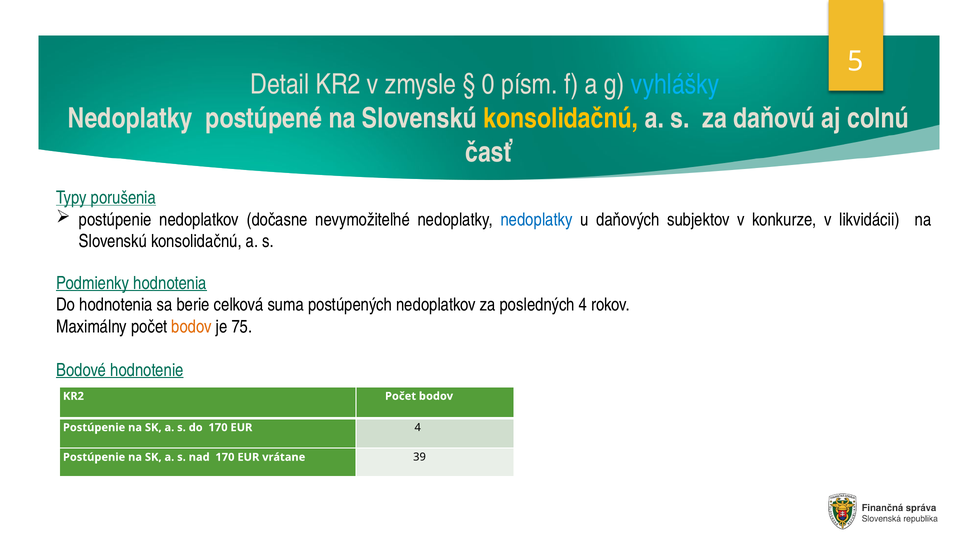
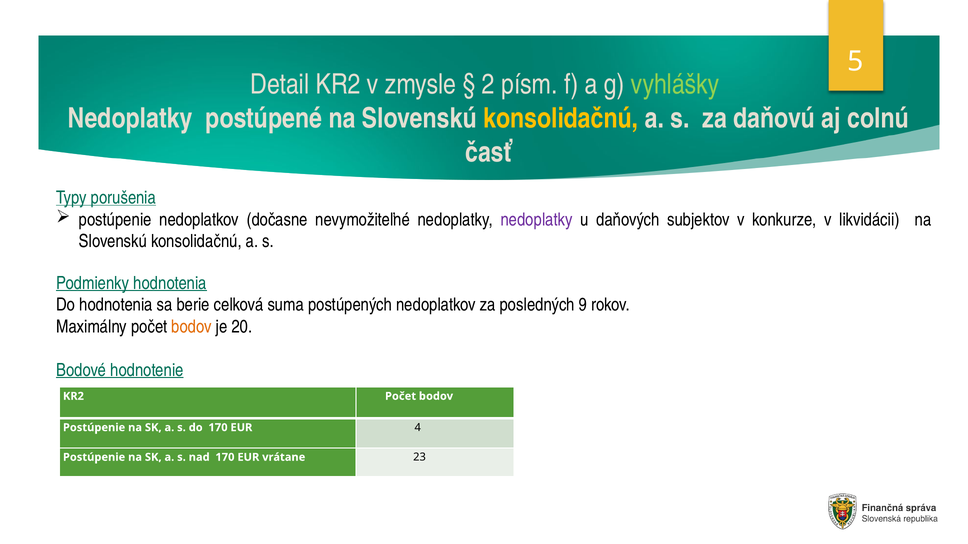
0: 0 -> 2
vyhlášky colour: light blue -> light green
nedoplatky at (537, 220) colour: blue -> purple
posledných 4: 4 -> 9
75: 75 -> 20
39: 39 -> 23
